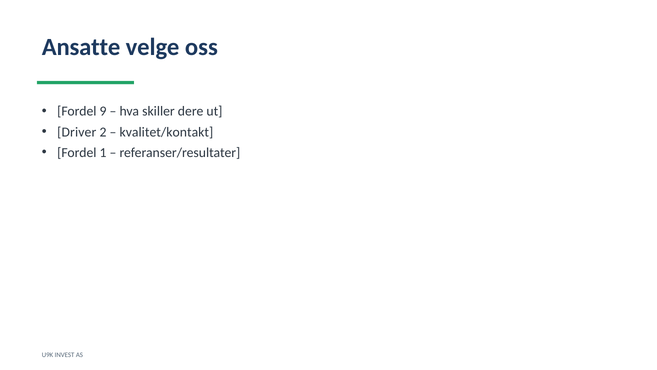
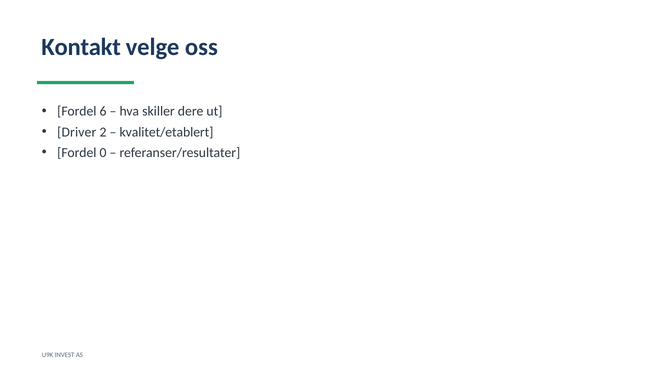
Ansatte: Ansatte -> Kontakt
9: 9 -> 6
kvalitet/kontakt: kvalitet/kontakt -> kvalitet/etablert
1: 1 -> 0
